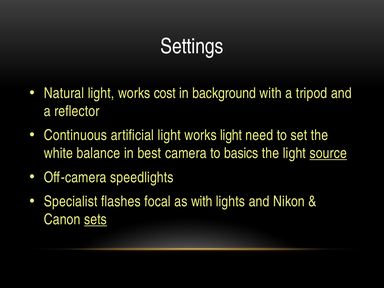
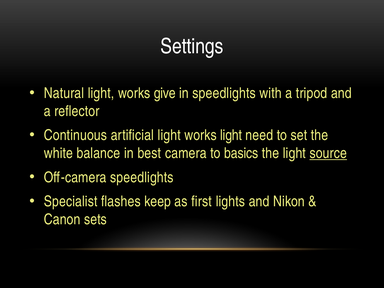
cost: cost -> give
in background: background -> speedlights
focal: focal -> keep
as with: with -> first
sets underline: present -> none
